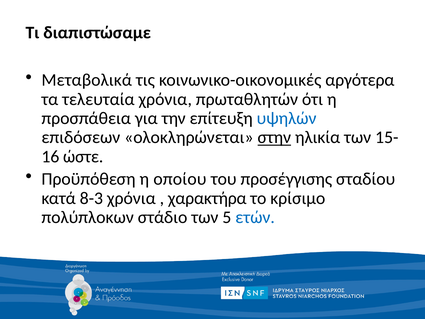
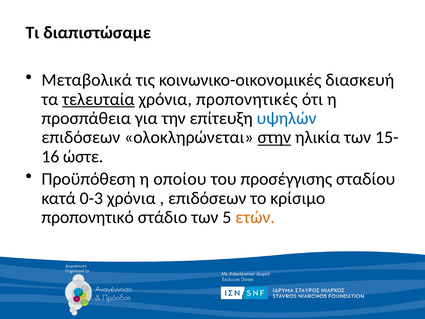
αργότερα: αργότερα -> διασκευή
τελευταία underline: none -> present
πρωταθλητών: πρωταθλητών -> προπονητικές
8-3: 8-3 -> 0-3
χαρακτήρα at (207, 198): χαρακτήρα -> επιδόσεων
πολύπλοκων: πολύπλοκων -> προπονητικό
ετών colour: blue -> orange
